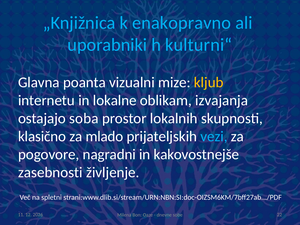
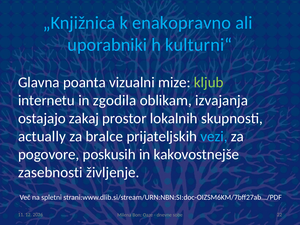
kljub colour: yellow -> light green
lokalne: lokalne -> zgodila
soba: soba -> zakaj
klasično: klasično -> actually
mlado: mlado -> bralce
nagradni: nagradni -> poskusih
